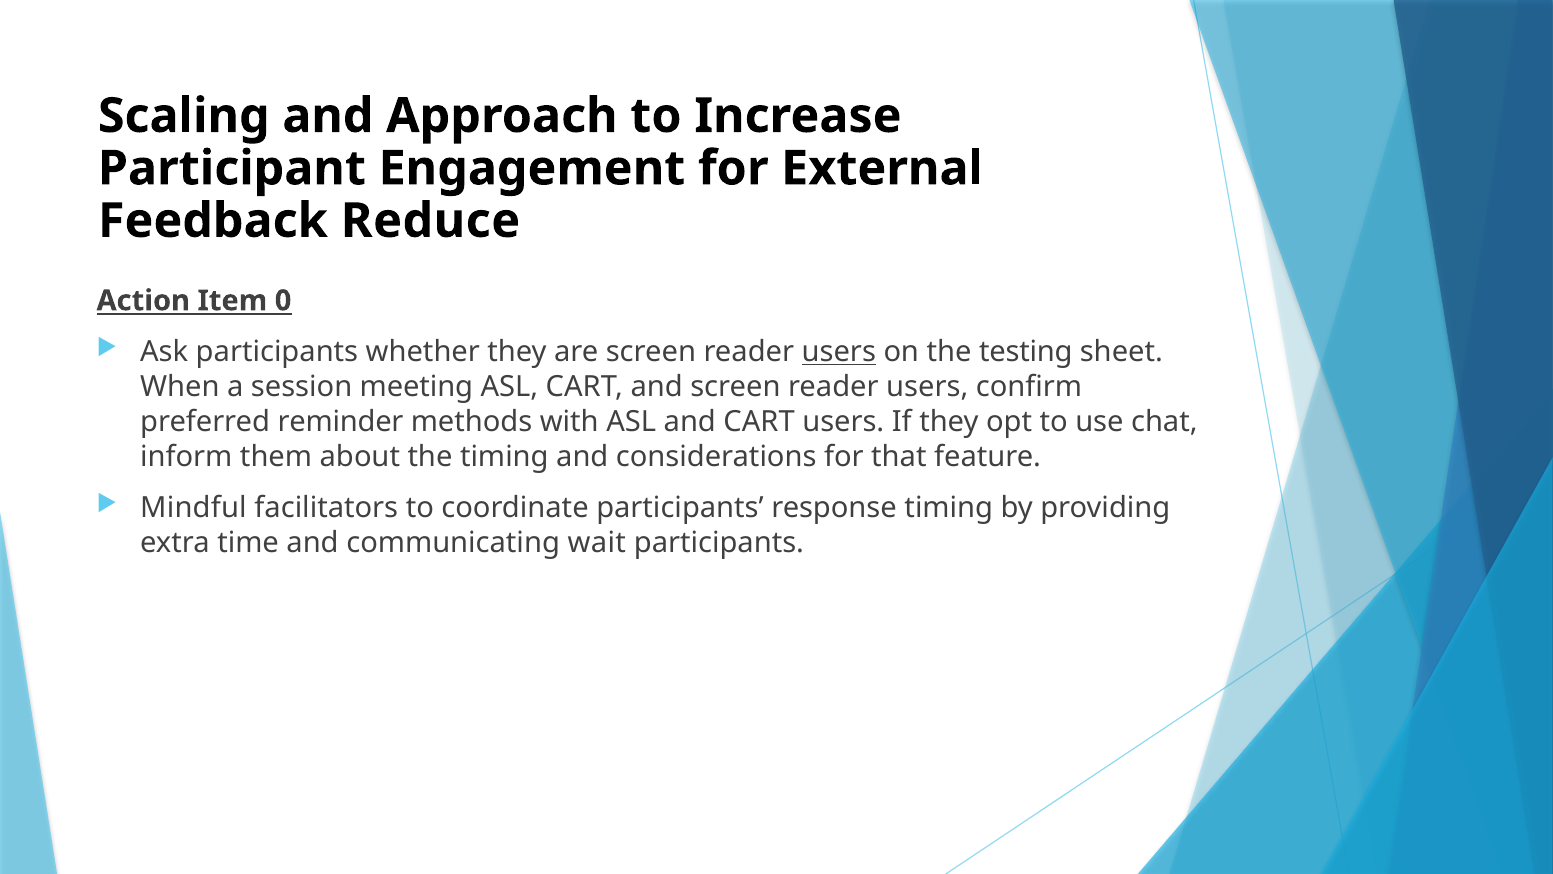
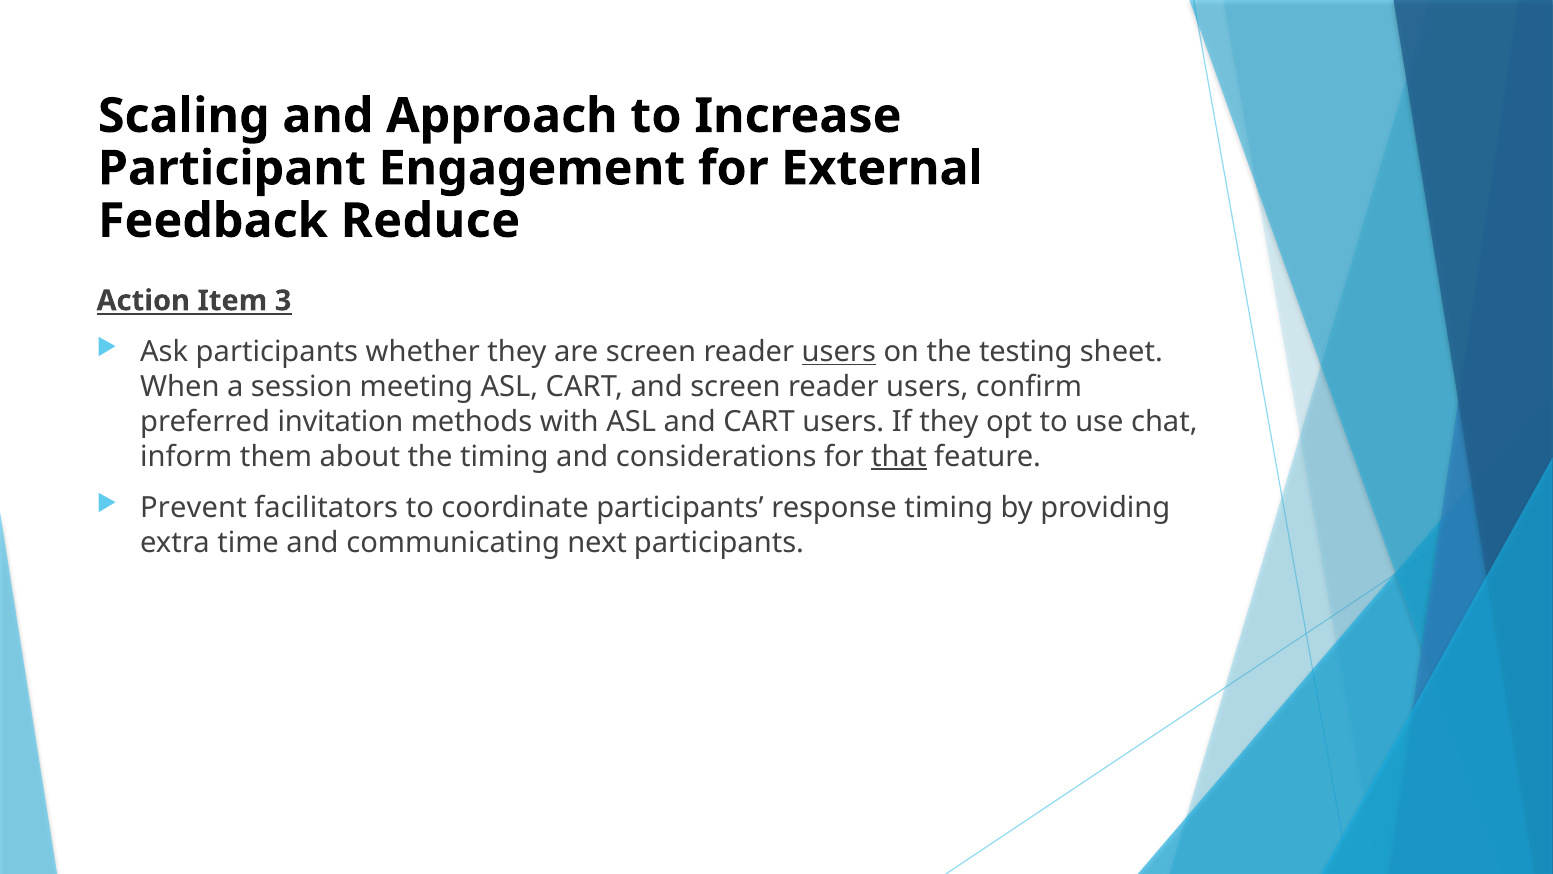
0: 0 -> 3
reminder: reminder -> invitation
that underline: none -> present
Mindful: Mindful -> Prevent
wait: wait -> next
